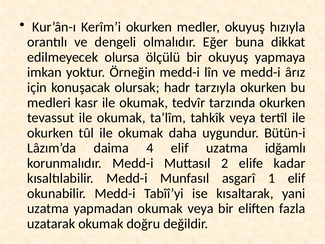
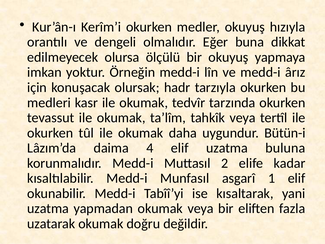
idğamlı: idğamlı -> buluna
